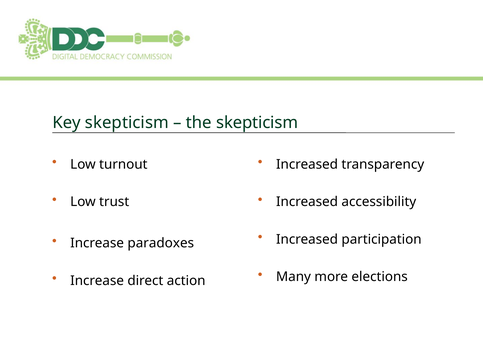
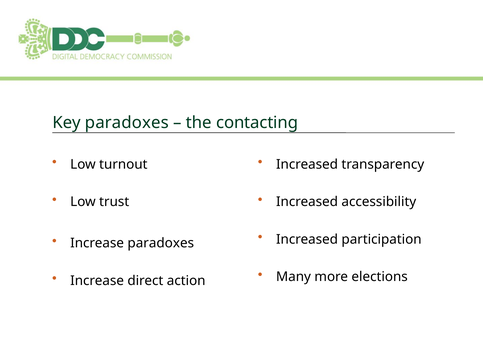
Key skepticism: skepticism -> paradoxes
the skepticism: skepticism -> contacting
